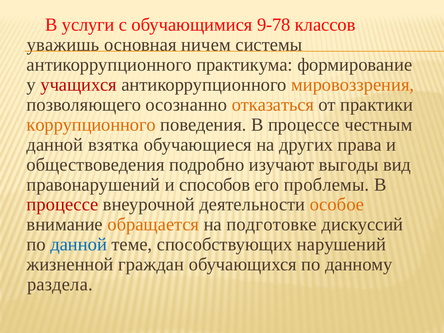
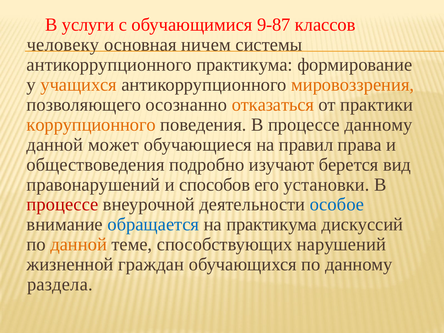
9-78: 9-78 -> 9-87
уважишь: уважишь -> человеку
учащихся colour: red -> orange
процессе честным: честным -> данному
взятка: взятка -> может
других: других -> правил
выгоды: выгоды -> берется
проблемы: проблемы -> установки
особое colour: orange -> blue
обращается colour: orange -> blue
на подготовке: подготовке -> практикума
данной at (79, 245) colour: blue -> orange
